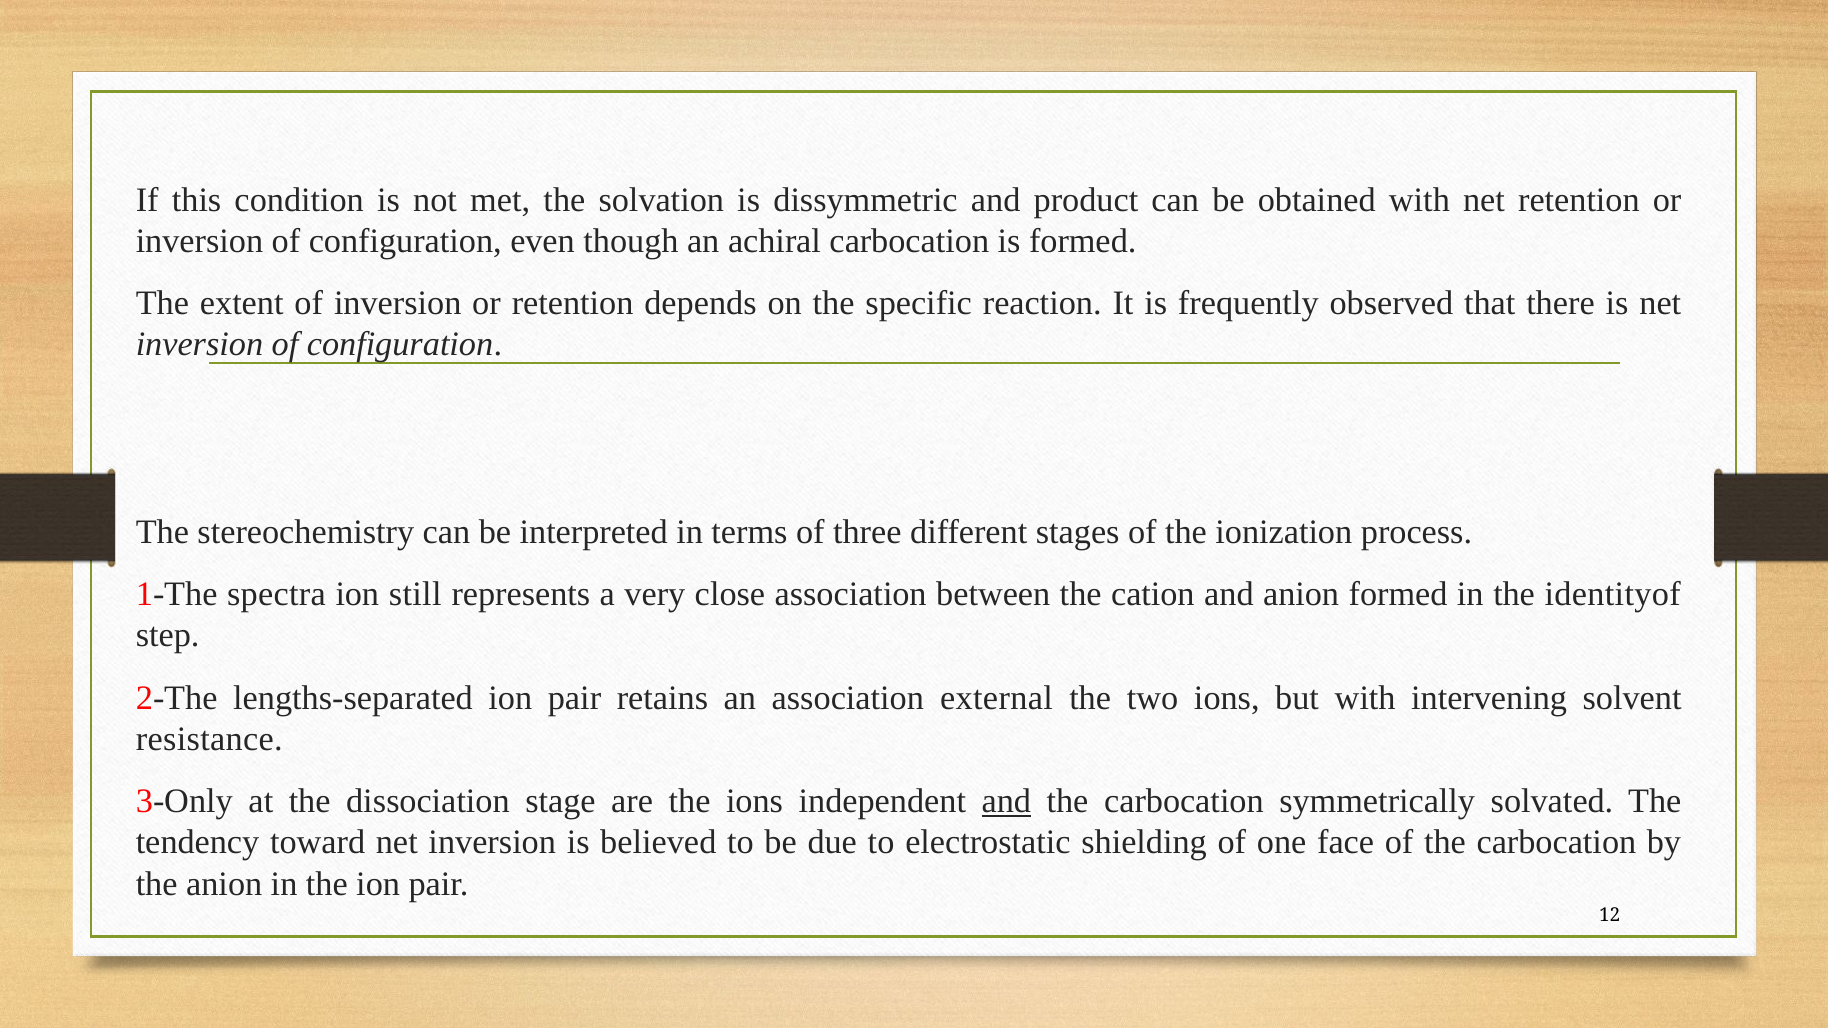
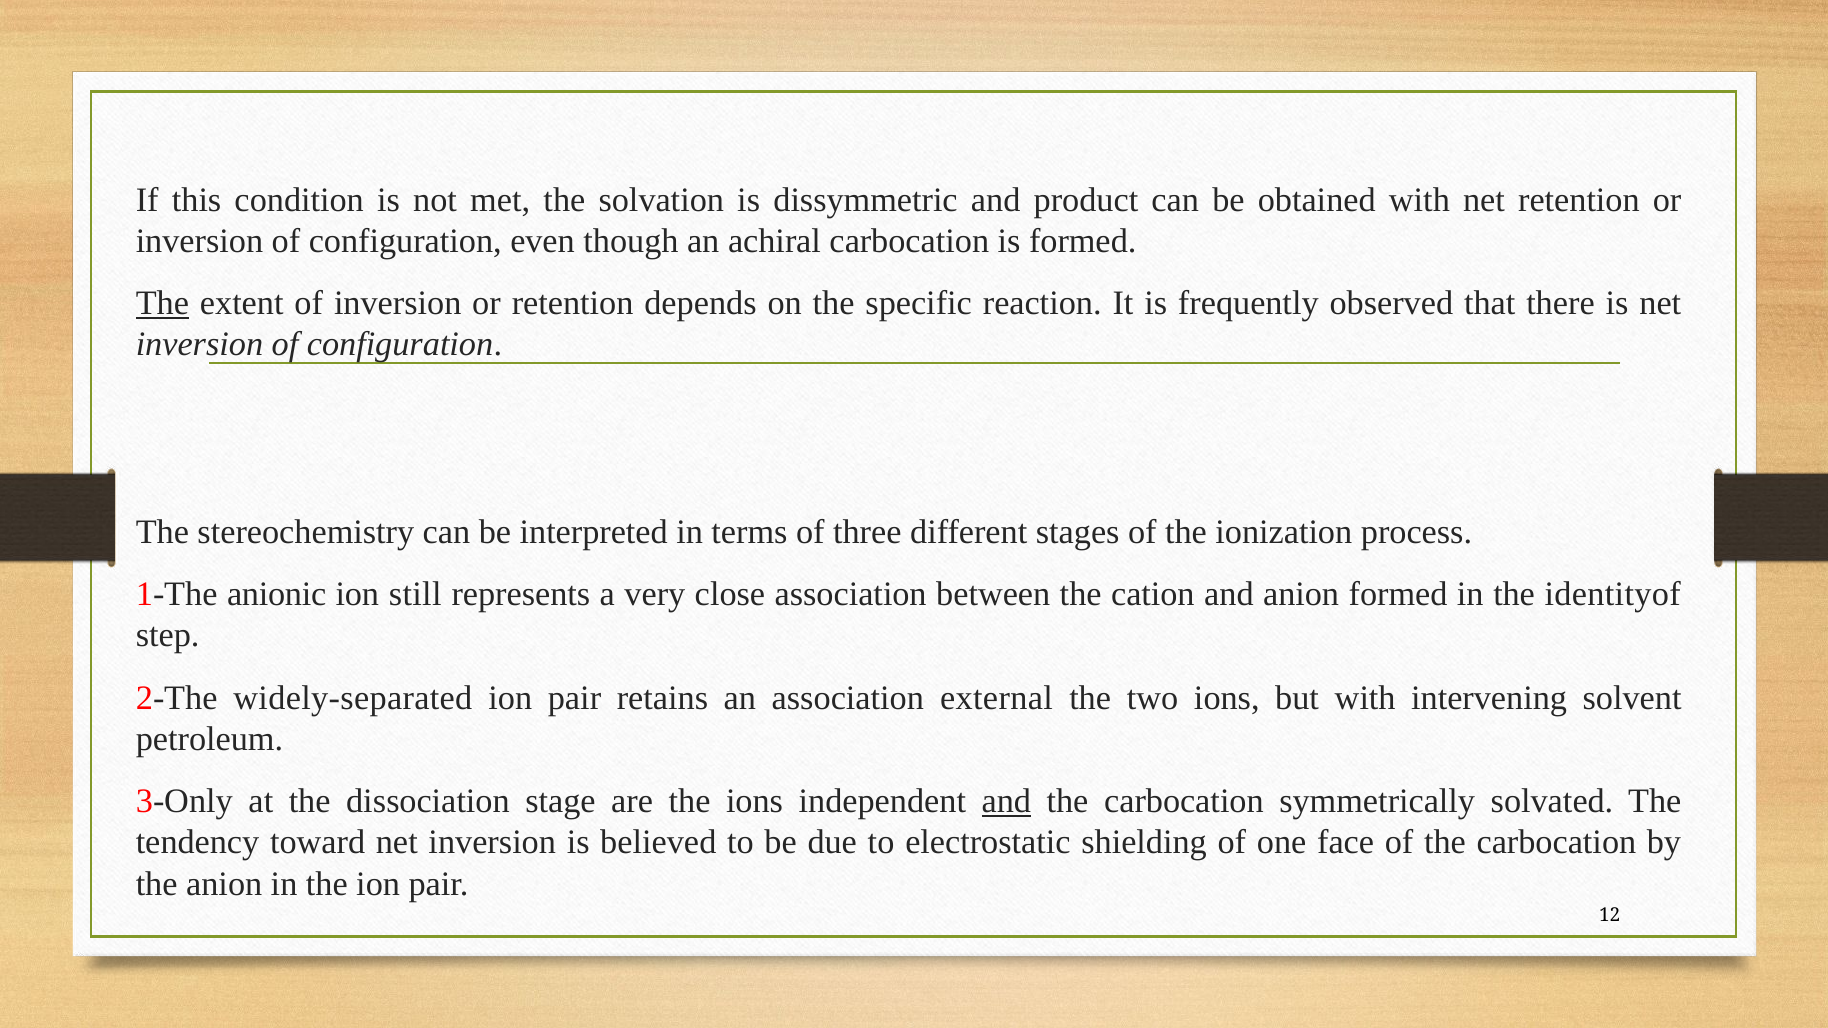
The at (162, 304) underline: none -> present
spectra: spectra -> anionic
lengths-separated: lengths-separated -> widely-separated
resistance: resistance -> petroleum
